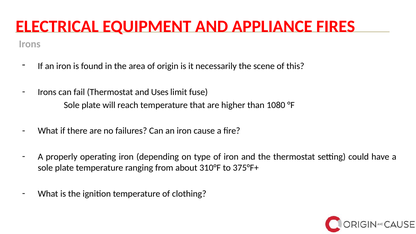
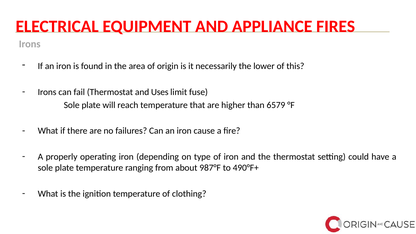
scene: scene -> lower
1080: 1080 -> 6579
310°F: 310°F -> 987°F
375°F+: 375°F+ -> 490°F+
